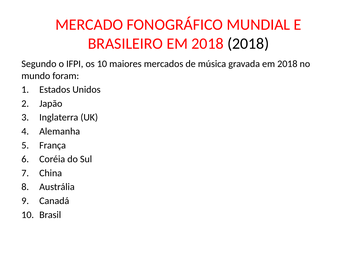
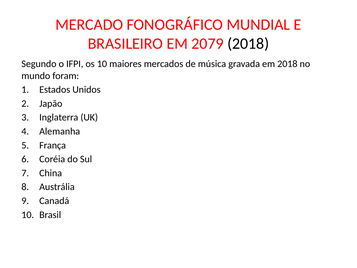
BRASILEIRO EM 2018: 2018 -> 2079
